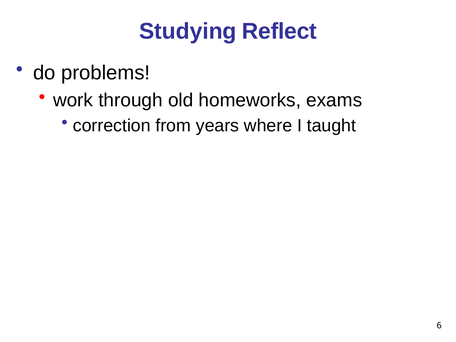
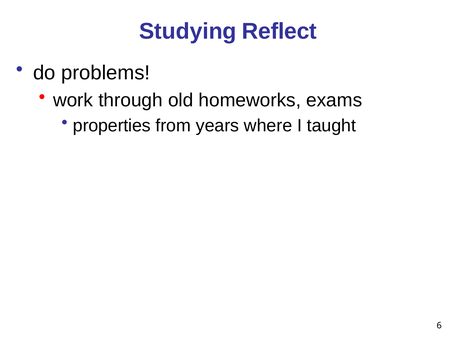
correction: correction -> properties
